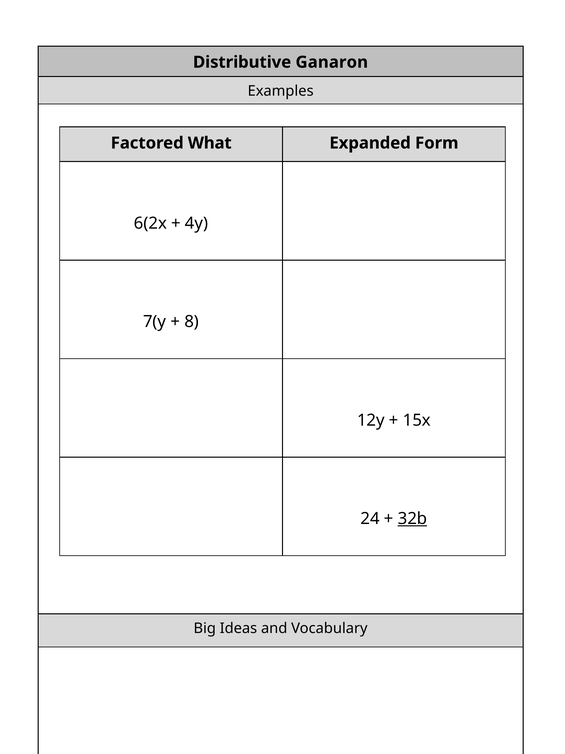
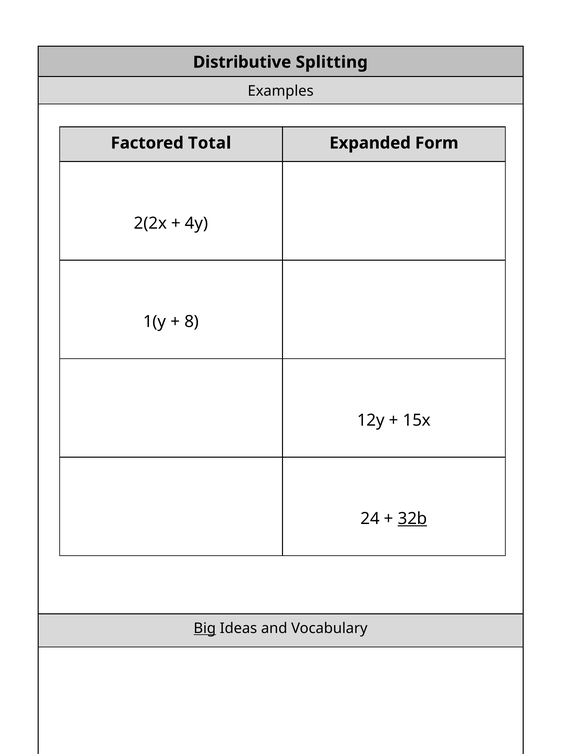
Ganaron: Ganaron -> Splitting
What: What -> Total
6(2x: 6(2x -> 2(2x
7(y: 7(y -> 1(y
Big underline: none -> present
